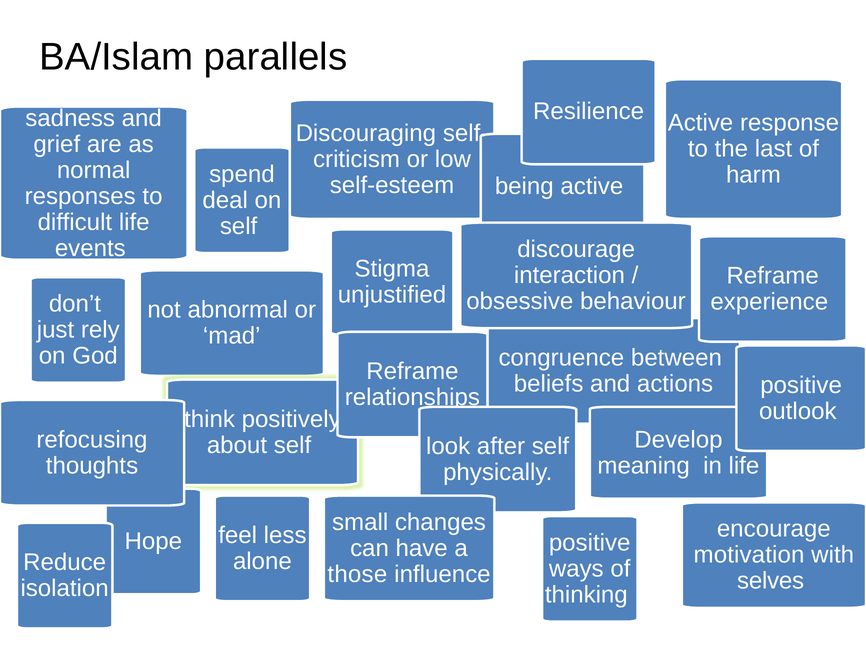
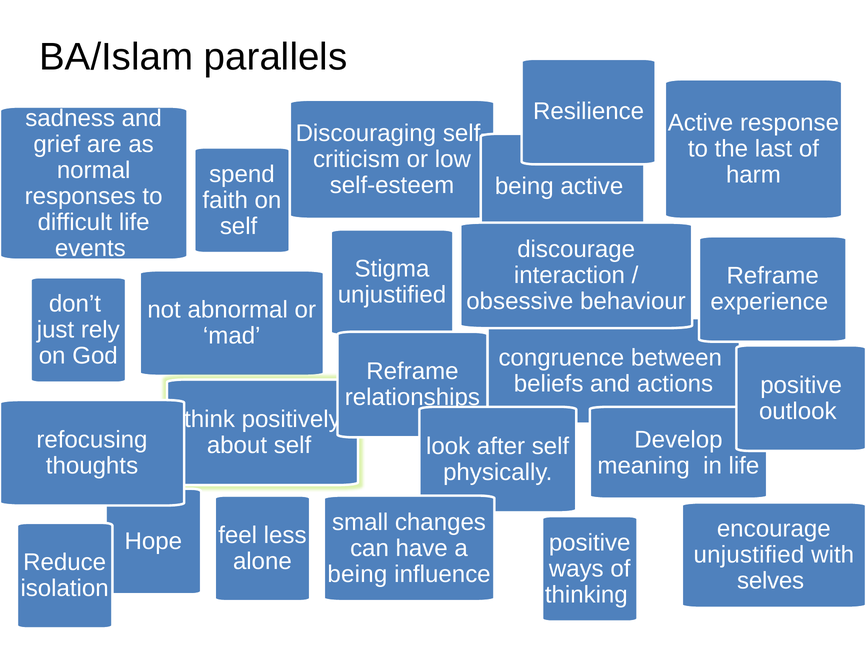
deal: deal -> faith
motivation at (749, 555): motivation -> unjustified
those at (357, 574): those -> being
